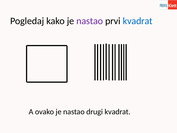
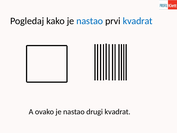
nastao at (90, 21) colour: purple -> blue
